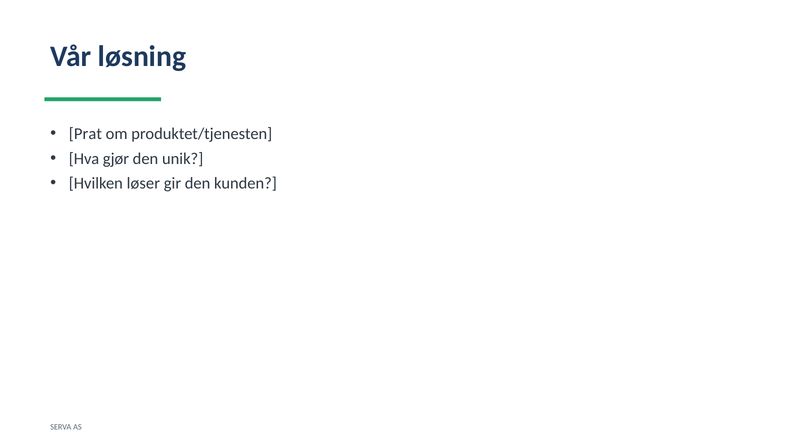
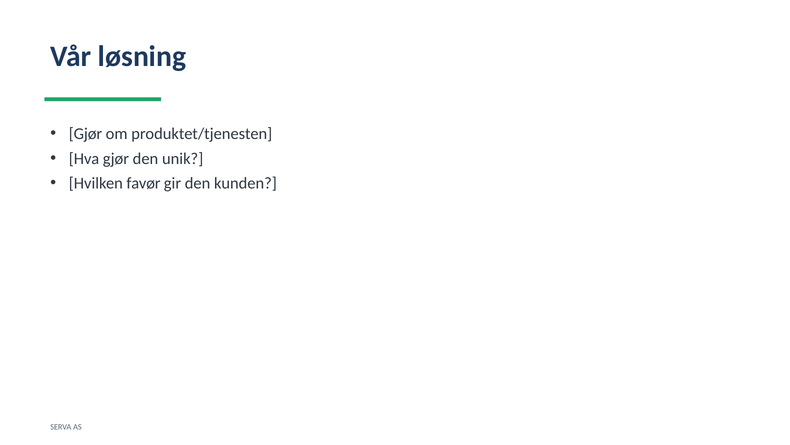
Prat at (85, 134): Prat -> Gjør
løser: løser -> favør
